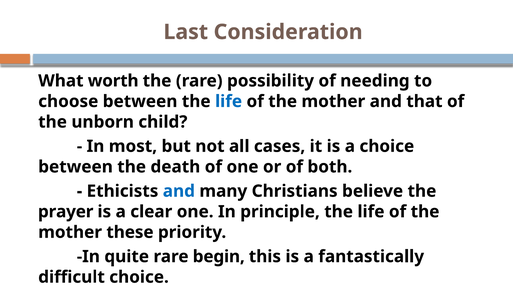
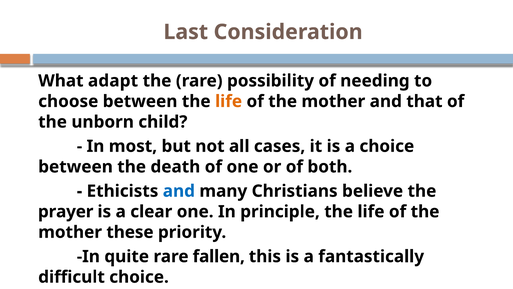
worth: worth -> adapt
life at (229, 101) colour: blue -> orange
begin: begin -> fallen
